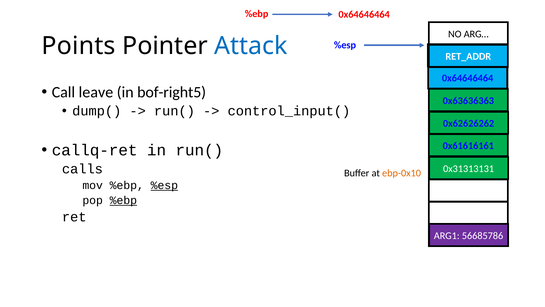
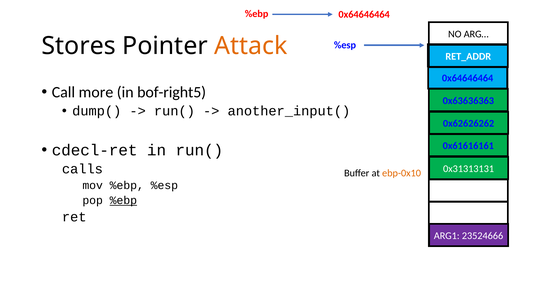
Points: Points -> Stores
Attack colour: blue -> orange
leave: leave -> more
control_input(: control_input( -> another_input(
callq-ret: callq-ret -> cdecl-ret
%esp at (164, 185) underline: present -> none
56685786: 56685786 -> 23524666
